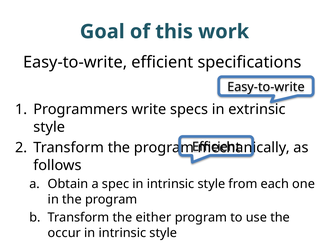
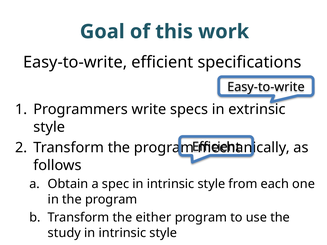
occur: occur -> study
